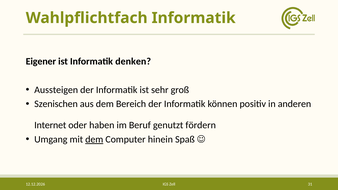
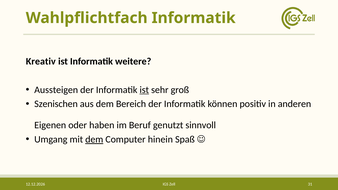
Eigener: Eigener -> Kreativ
denken: denken -> weitere
ist at (144, 90) underline: none -> present
Internet: Internet -> Eigenen
fördern: fördern -> sinnvoll
